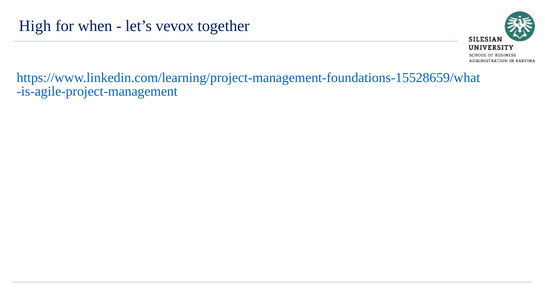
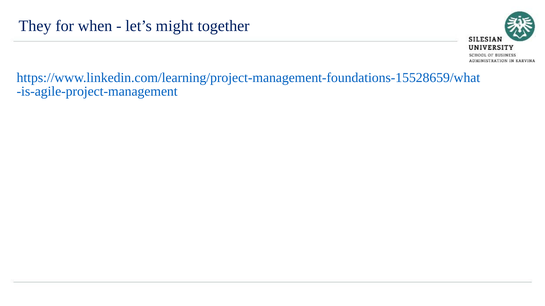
High: High -> They
vevox: vevox -> might
